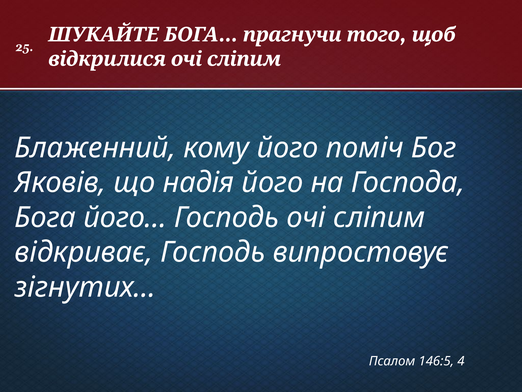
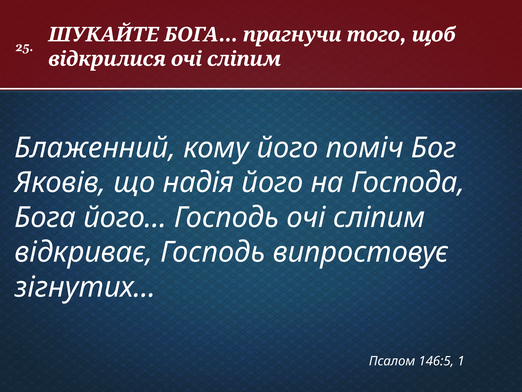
4: 4 -> 1
